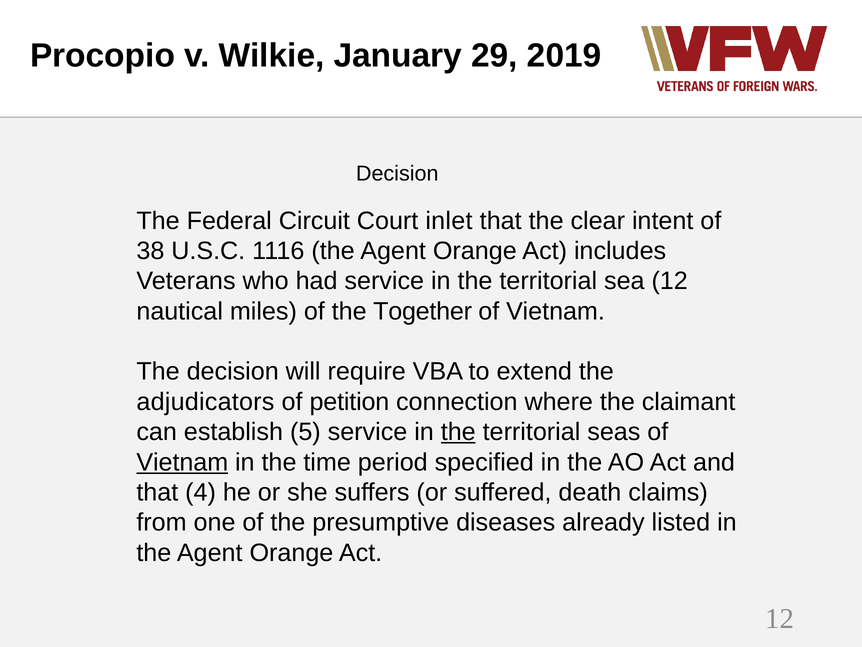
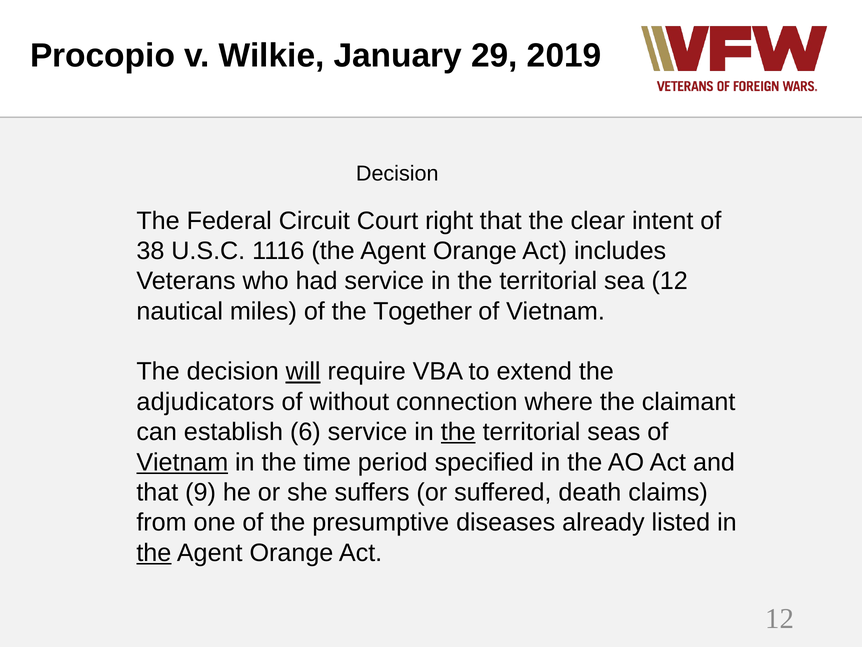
inlet: inlet -> right
will underline: none -> present
petition: petition -> without
5: 5 -> 6
4: 4 -> 9
the at (154, 552) underline: none -> present
